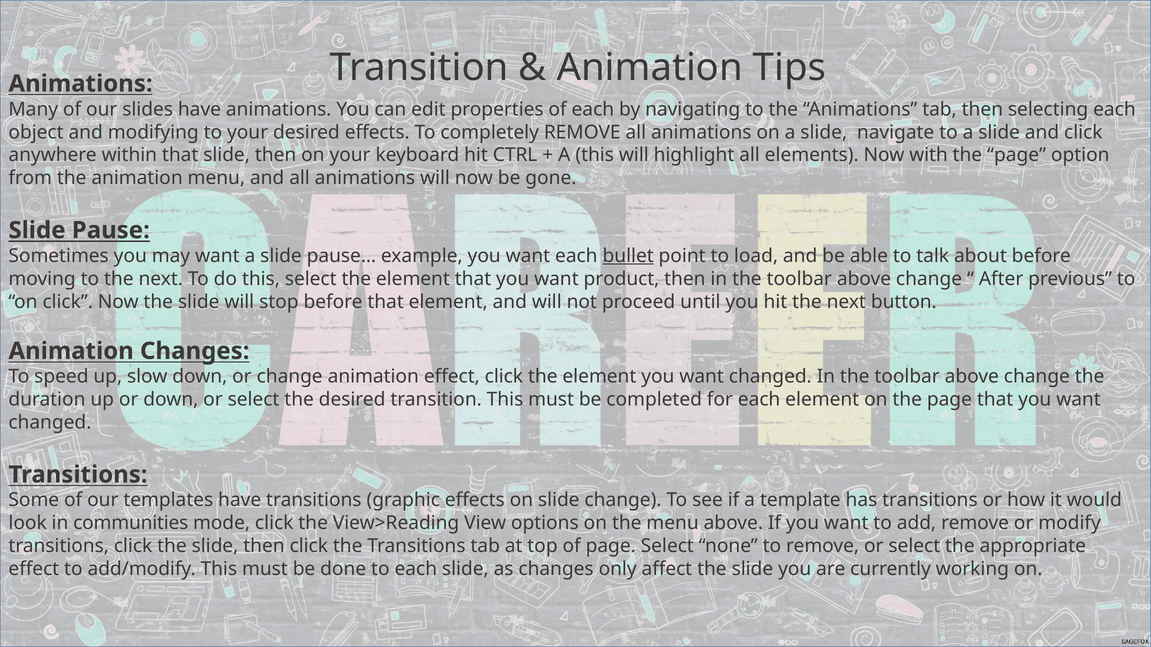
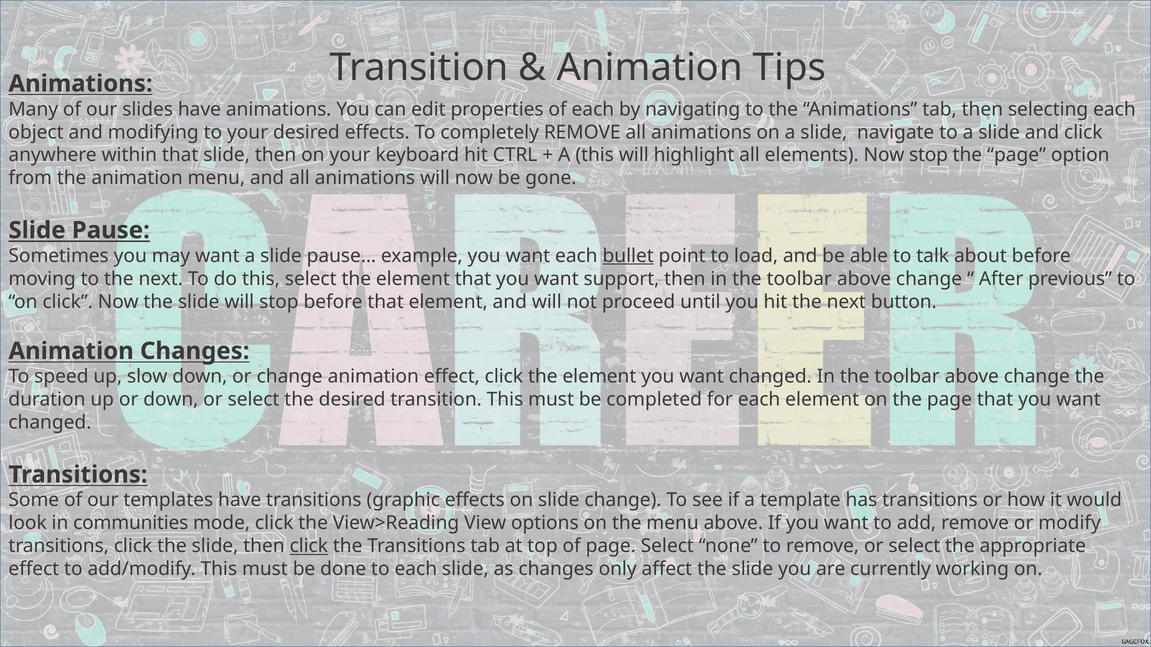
Now with: with -> stop
product: product -> support
click at (309, 547) underline: none -> present
